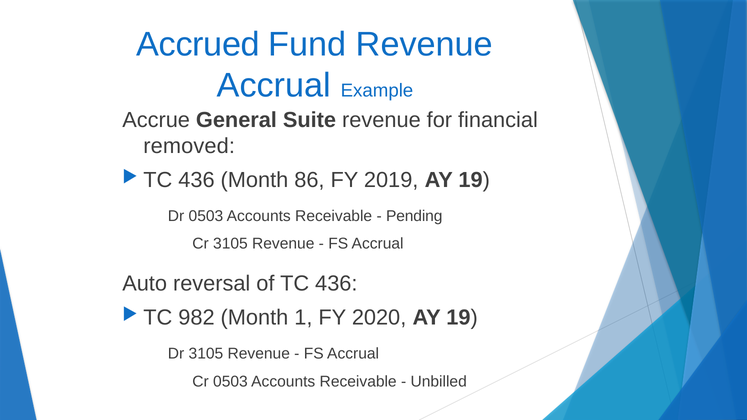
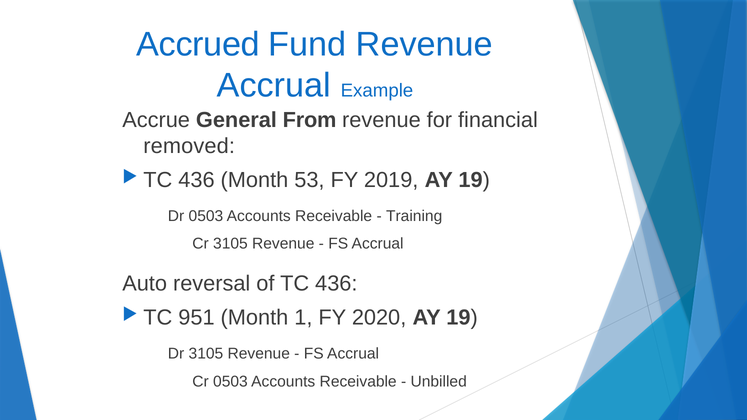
Suite: Suite -> From
86: 86 -> 53
Pending: Pending -> Training
982: 982 -> 951
